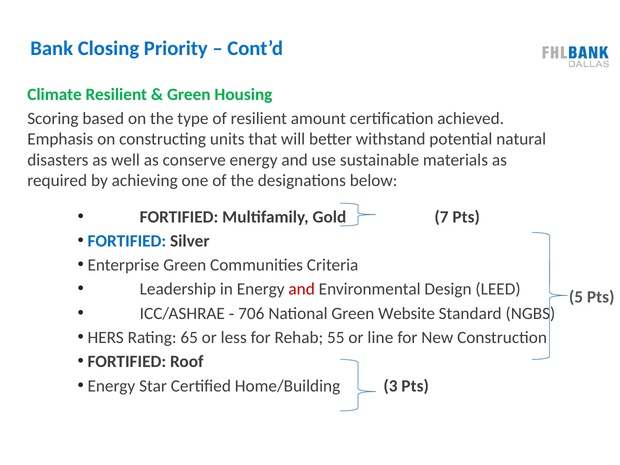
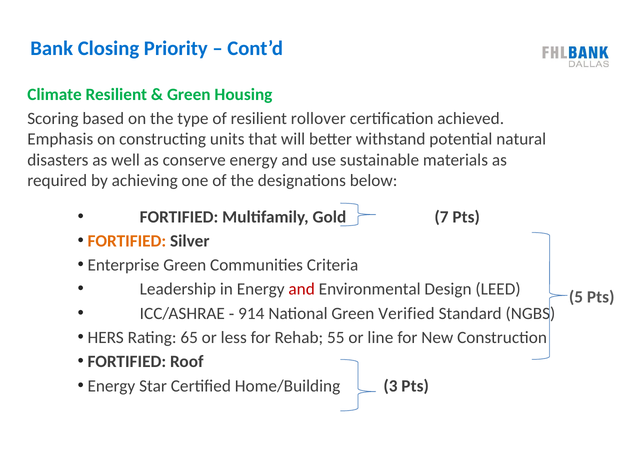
amount: amount -> rollover
FORTIFIED at (127, 241) colour: blue -> orange
706: 706 -> 914
Website: Website -> Verified
